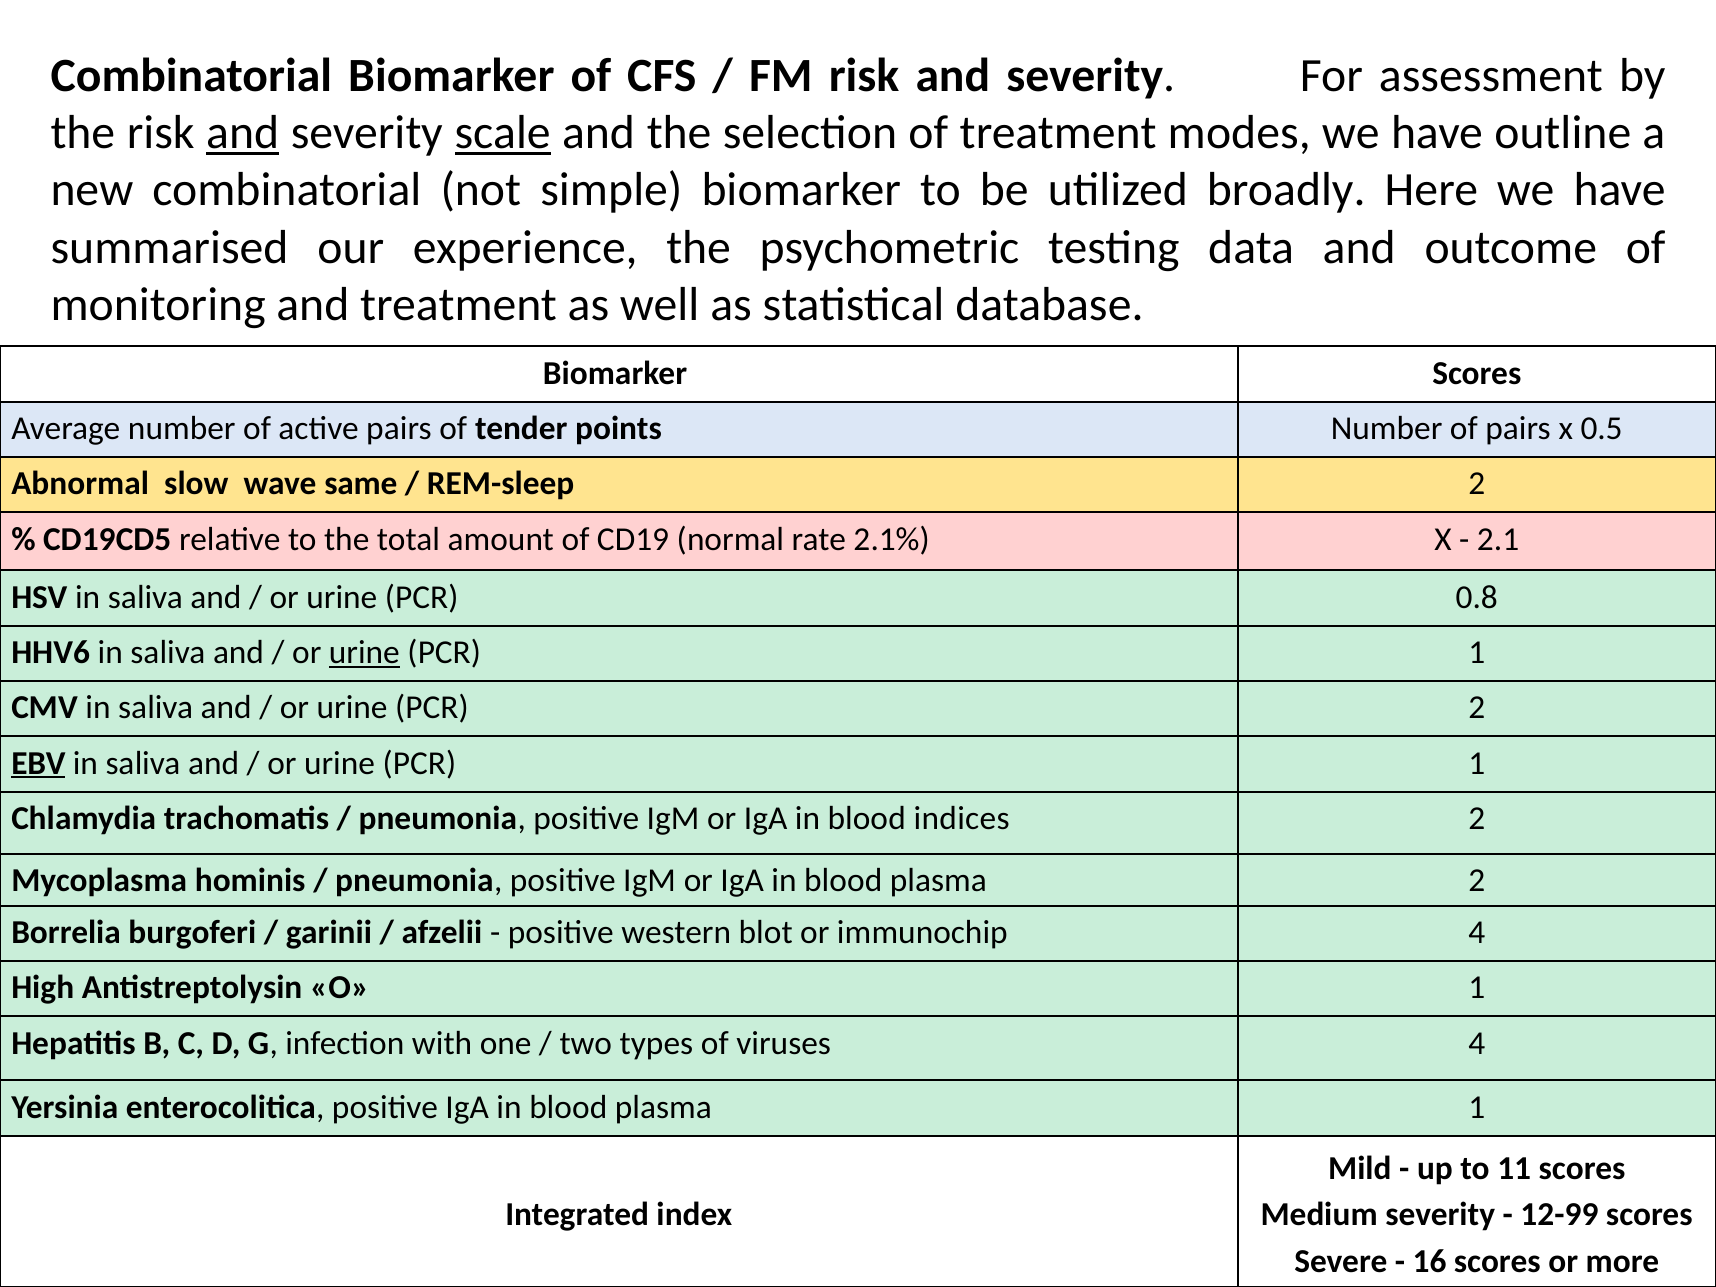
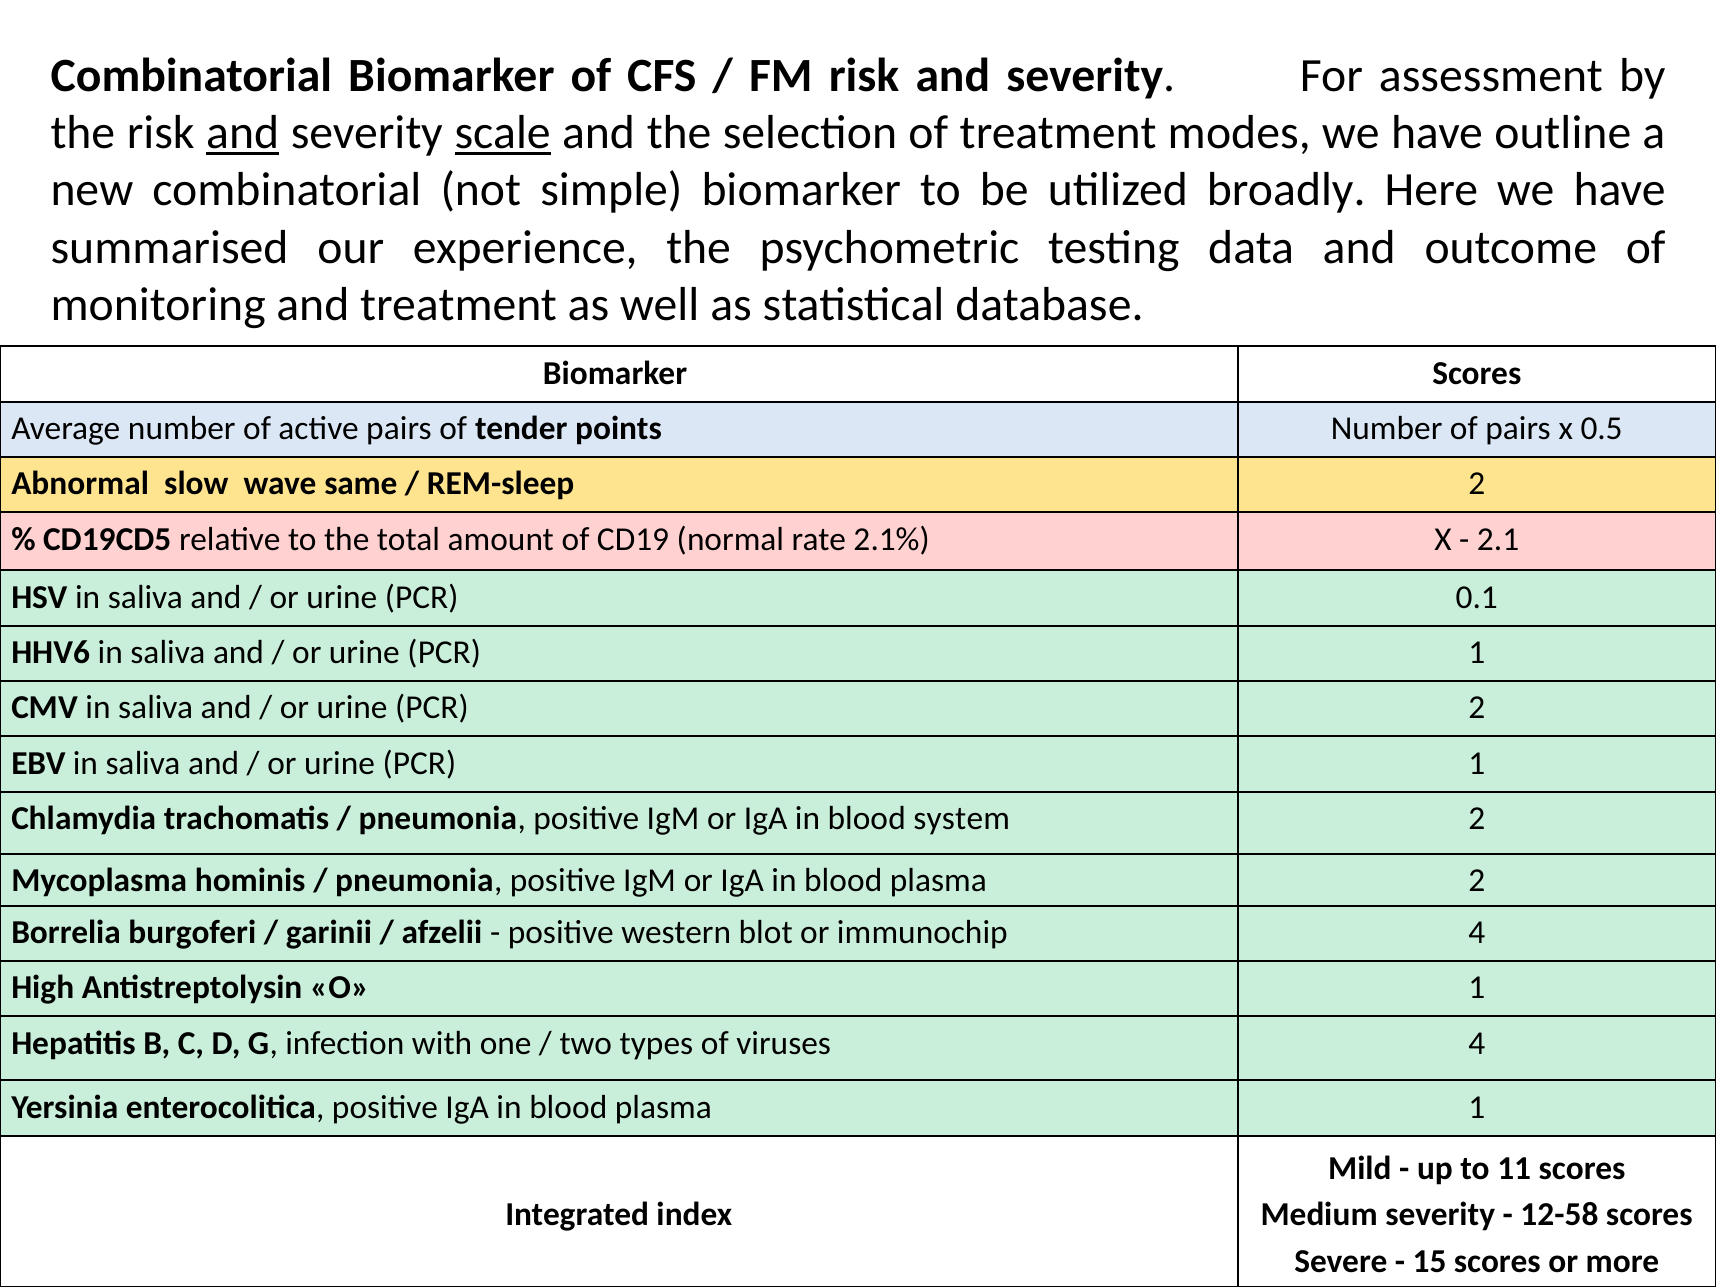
0.8: 0.8 -> 0.1
urine at (364, 652) underline: present -> none
EBV underline: present -> none
indices: indices -> system
12-99: 12-99 -> 12-58
16: 16 -> 15
